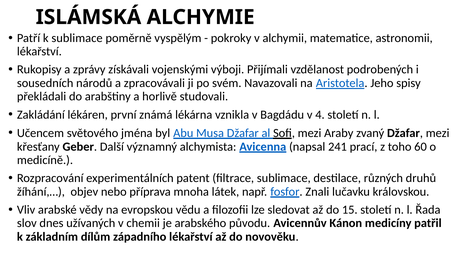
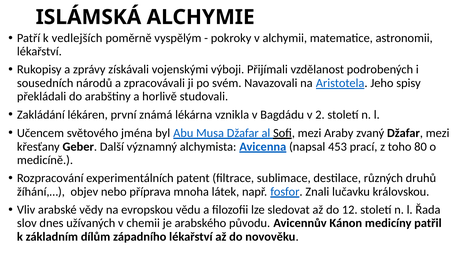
k sublimace: sublimace -> vedlejších
4: 4 -> 2
241: 241 -> 453
60: 60 -> 80
15: 15 -> 12
